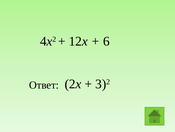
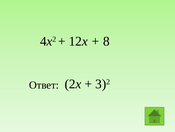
6: 6 -> 8
